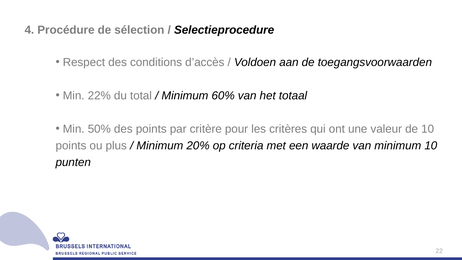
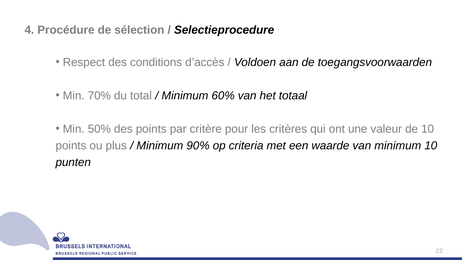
22%: 22% -> 70%
20%: 20% -> 90%
